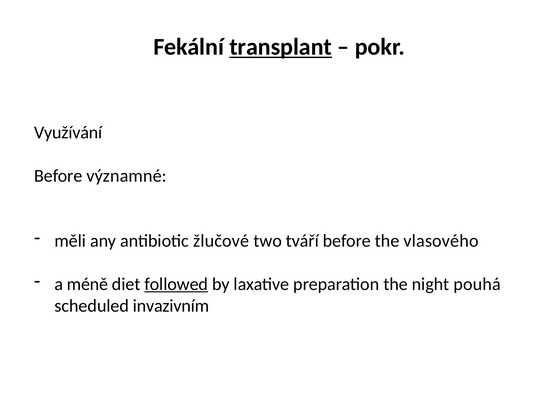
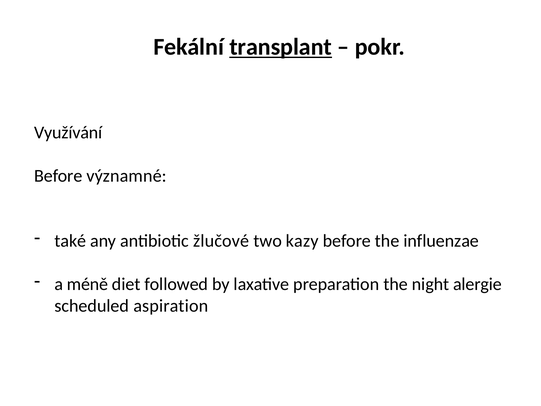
měli: měli -> také
tváří: tváří -> kazy
vlasového: vlasového -> influenzae
followed underline: present -> none
pouhá: pouhá -> alergie
invazivním: invazivním -> aspiration
